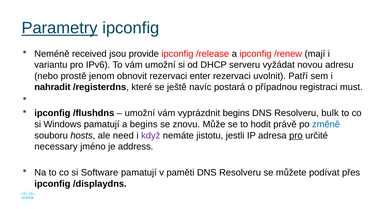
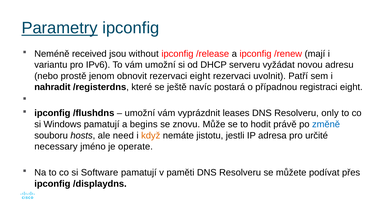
provide: provide -> without
rezervaci enter: enter -> eight
registraci must: must -> eight
vyprázdnit begins: begins -> leases
bulk: bulk -> only
když colour: purple -> orange
pro at (296, 136) underline: present -> none
address: address -> operate
